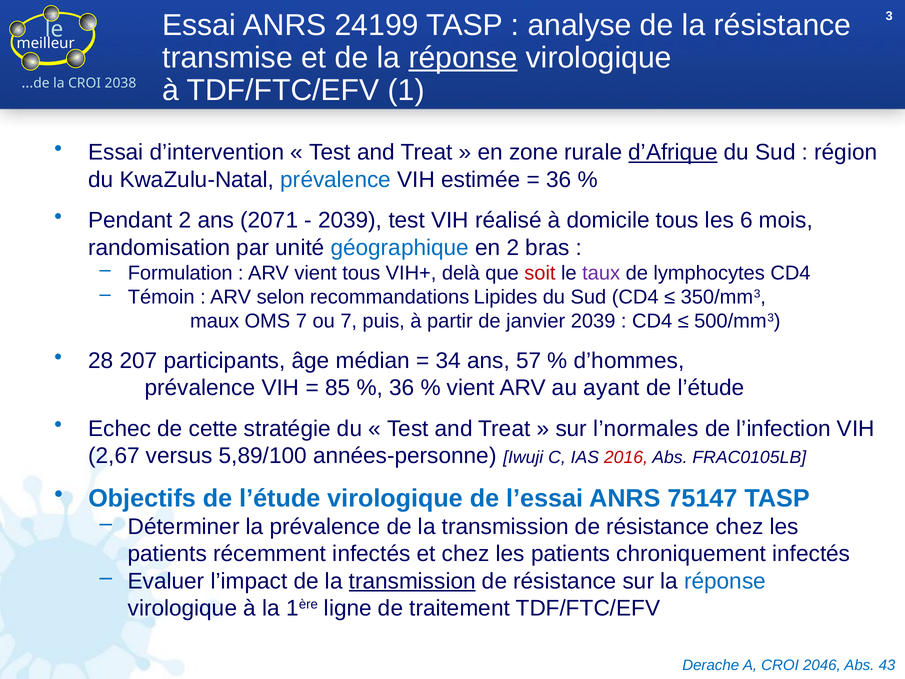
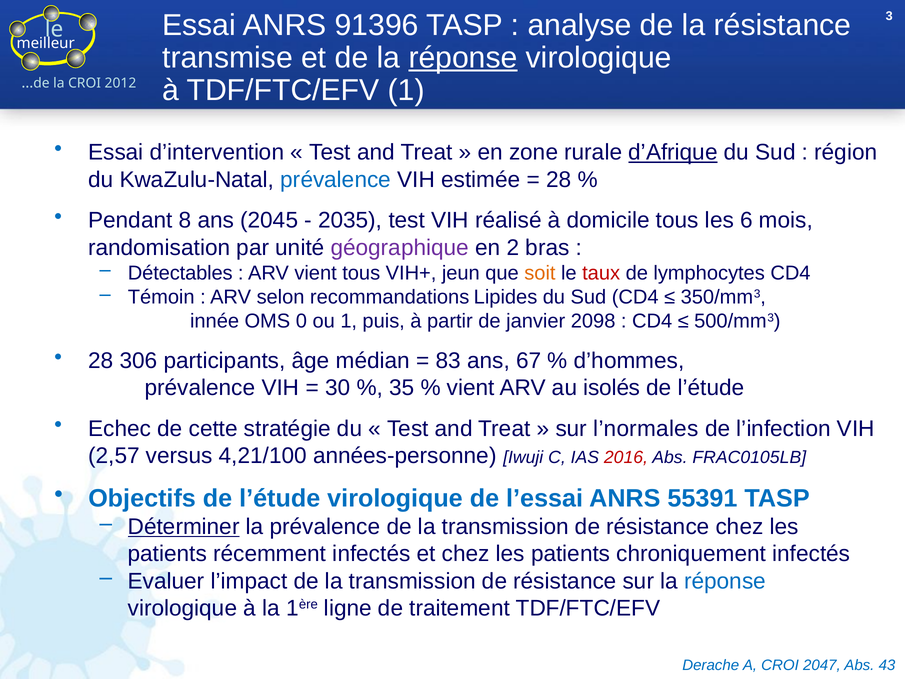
24199: 24199 -> 91396
2038: 2038 -> 2012
36 at (559, 180): 36 -> 28
Pendant 2: 2 -> 8
2071: 2071 -> 2045
2039 at (350, 220): 2039 -> 2035
géographique colour: blue -> purple
Formulation: Formulation -> Détectables
delà: delà -> jeun
soit colour: red -> orange
taux colour: purple -> red
maux: maux -> innée
OMS 7: 7 -> 0
ou 7: 7 -> 1
janvier 2039: 2039 -> 2098
207: 207 -> 306
34: 34 -> 83
57: 57 -> 67
85: 85 -> 30
36 at (402, 388): 36 -> 35
ayant: ayant -> isolés
2,67: 2,67 -> 2,57
5,89/100: 5,89/100 -> 4,21/100
75147: 75147 -> 55391
Déterminer underline: none -> present
transmission at (412, 581) underline: present -> none
2046: 2046 -> 2047
